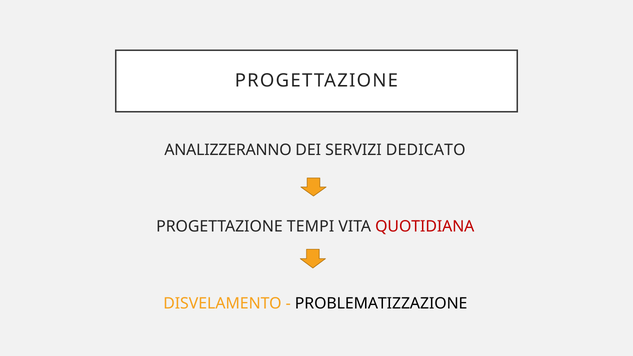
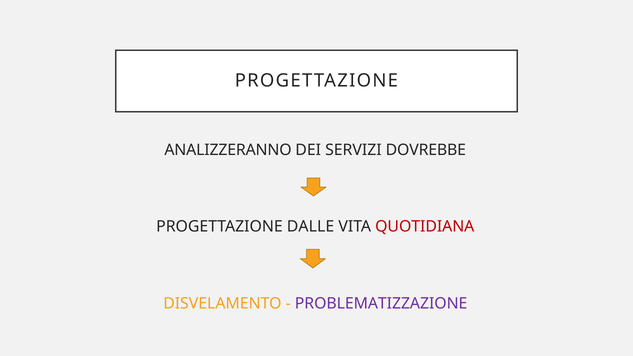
DEDICATO: DEDICATO -> DOVREBBE
TEMPI: TEMPI -> DALLE
PROBLEMATIZZAZIONE colour: black -> purple
